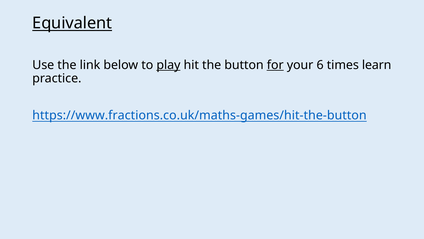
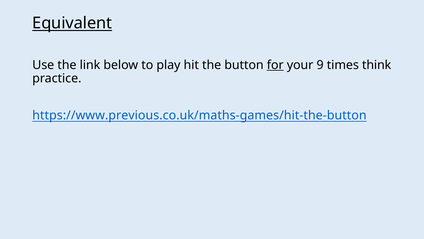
play underline: present -> none
6: 6 -> 9
learn: learn -> think
https://www.fractions.co.uk/maths-games/hit-the-button: https://www.fractions.co.uk/maths-games/hit-the-button -> https://www.previous.co.uk/maths-games/hit-the-button
